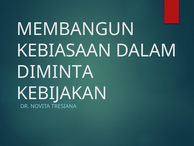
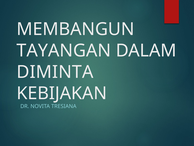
KEBIASAAN: KEBIASAAN -> TAYANGAN
